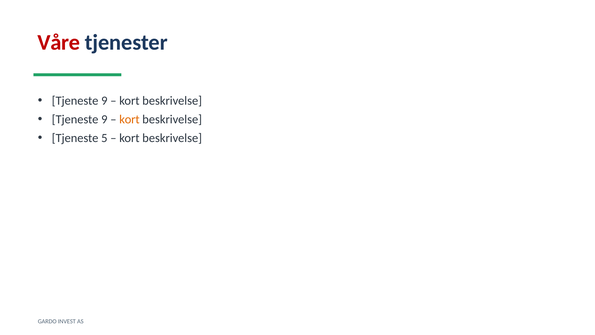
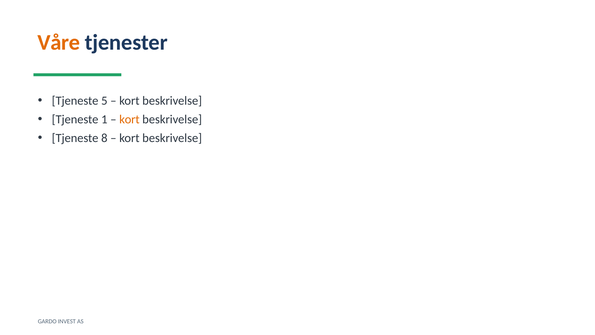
Våre colour: red -> orange
9 at (104, 101): 9 -> 5
9 at (104, 119): 9 -> 1
5: 5 -> 8
